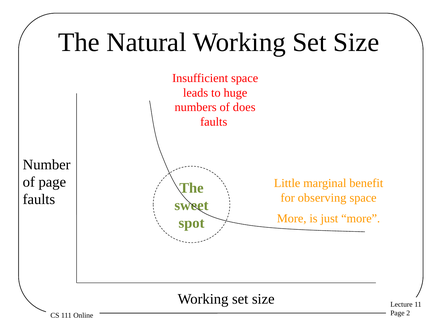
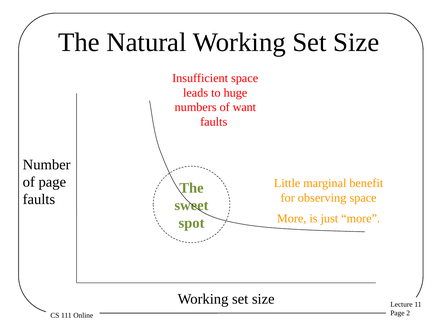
does: does -> want
